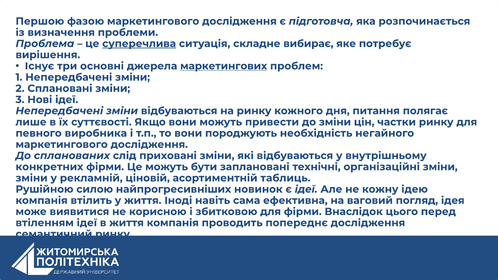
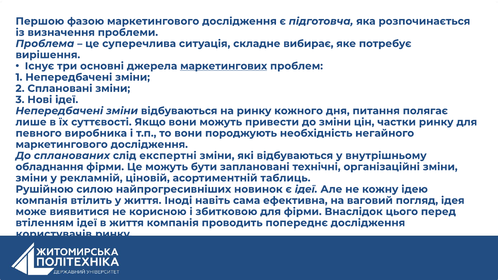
суперечлива underline: present -> none
приховані: приховані -> експертні
конкретних: конкретних -> обладнання
семантичний: семантичний -> користувачів
